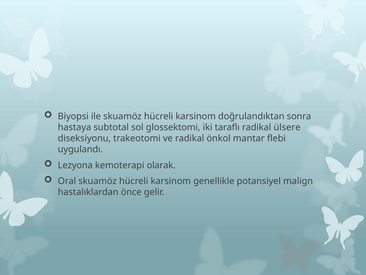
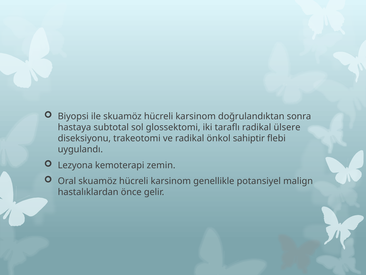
mantar: mantar -> sahiptir
olarak: olarak -> zemin
